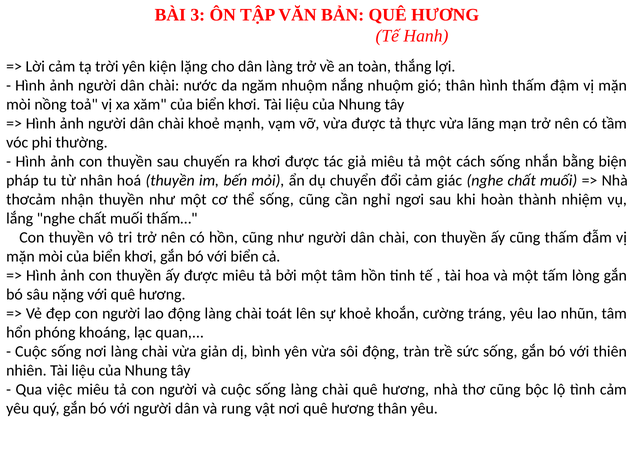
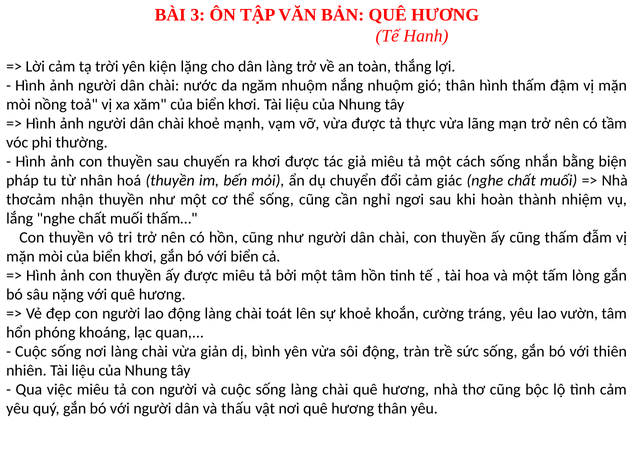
nhũn: nhũn -> vườn
rung: rung -> thấu
